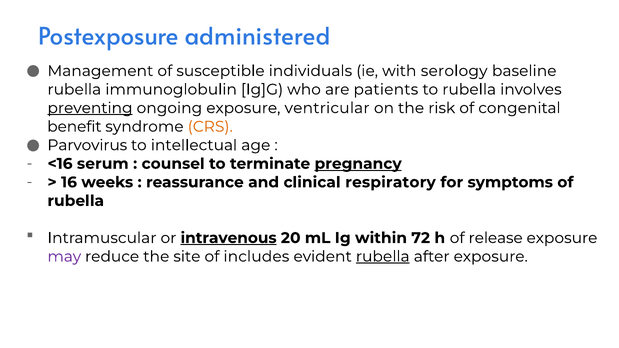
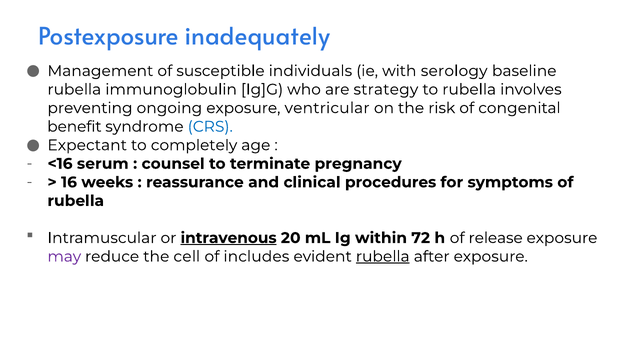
administered: administered -> inadequately
patients: patients -> strategy
preventing underline: present -> none
CRS colour: orange -> blue
Parvovirus: Parvovirus -> Expectant
intellectual: intellectual -> completely
pregnancy underline: present -> none
respiratory: respiratory -> procedures
site: site -> cell
